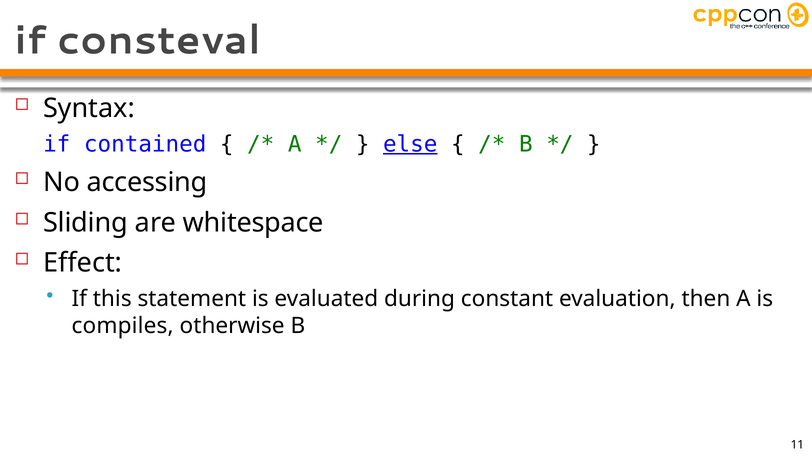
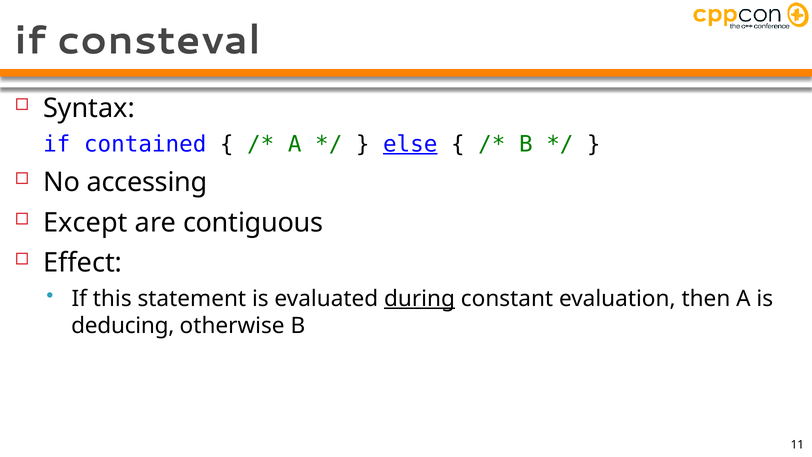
Sliding: Sliding -> Except
whitespace: whitespace -> contiguous
during underline: none -> present
compiles: compiles -> deducing
